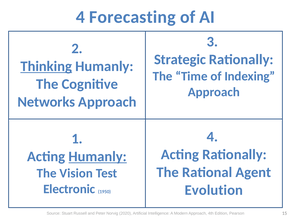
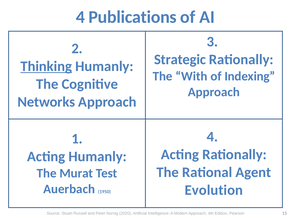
Forecasting: Forecasting -> Publications
Time: Time -> With
Humanly at (98, 157) underline: present -> none
Vision: Vision -> Murat
Electronic: Electronic -> Auerbach
